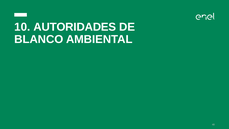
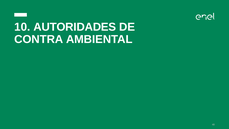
BLANCO: BLANCO -> CONTRA
